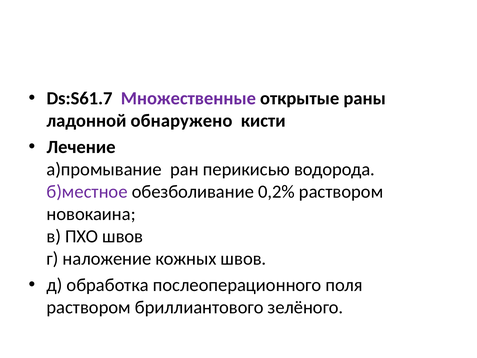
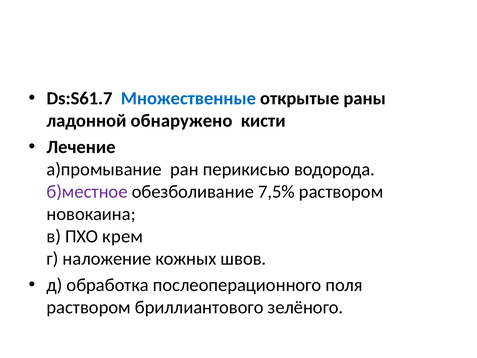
Множественные colour: purple -> blue
0,2%: 0,2% -> 7,5%
ПХО швов: швов -> крем
